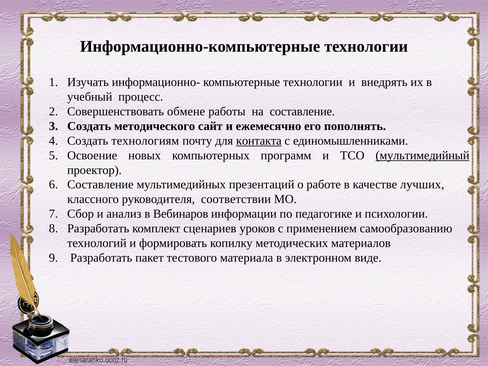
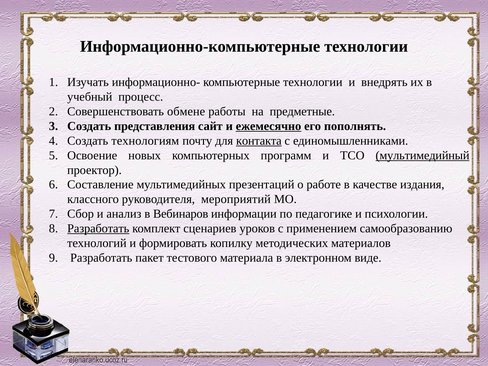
на составление: составление -> предметные
методического: методического -> представления
ежемесячно underline: none -> present
лучших: лучших -> издания
соответствии: соответствии -> мероприятий
Разработать at (98, 229) underline: none -> present
